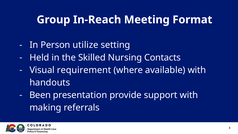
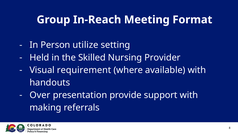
Contacts: Contacts -> Provider
Been: Been -> Over
